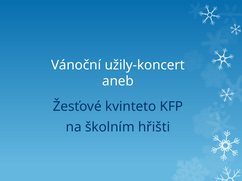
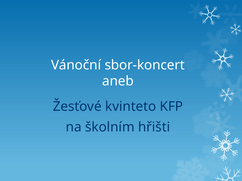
užily-koncert: užily-koncert -> sbor-koncert
